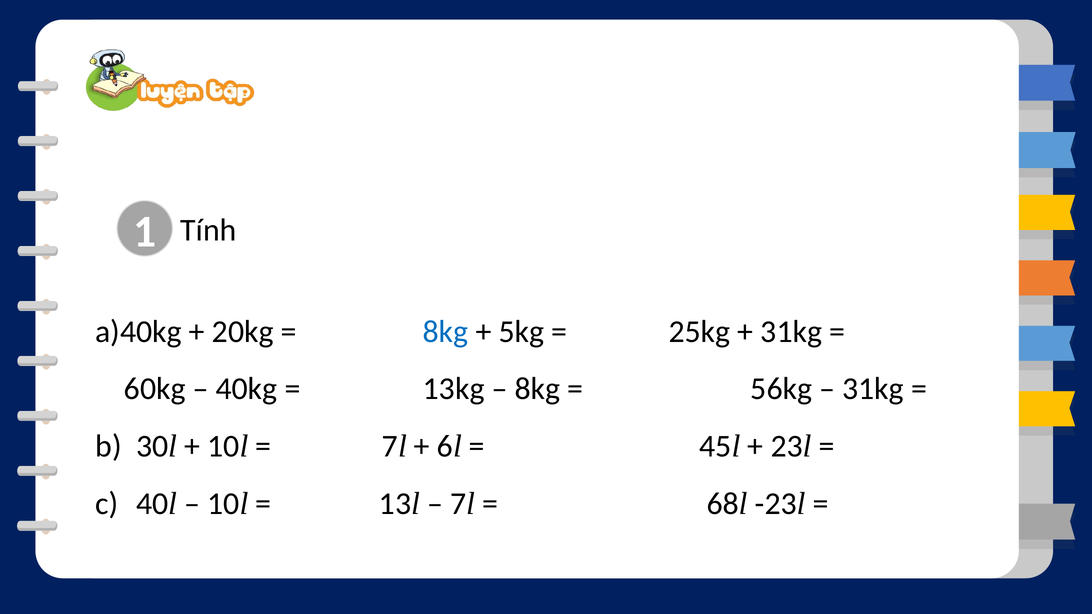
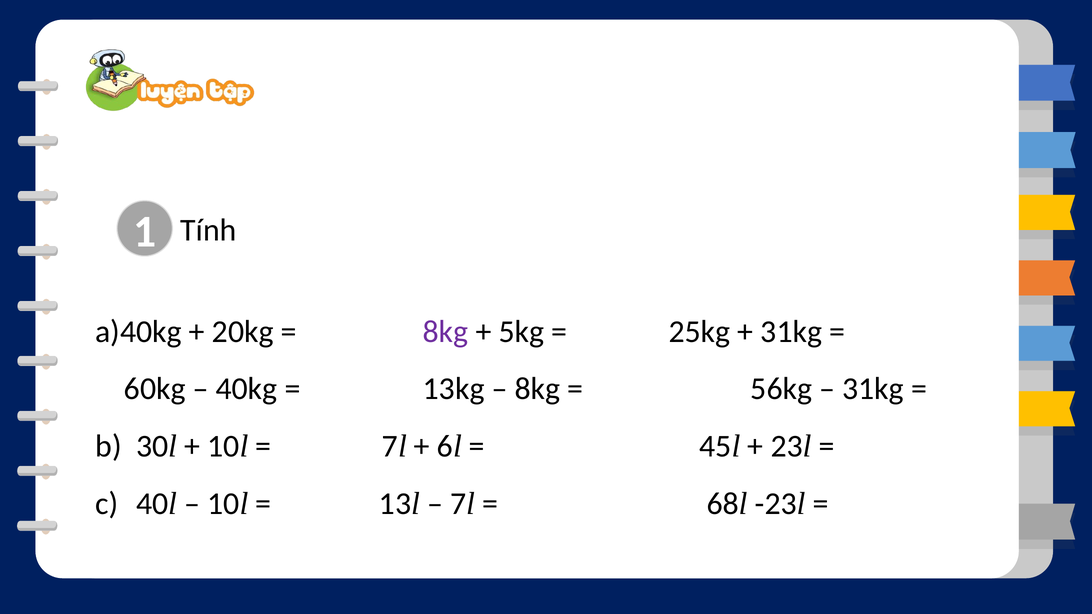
8kg at (446, 332) colour: blue -> purple
